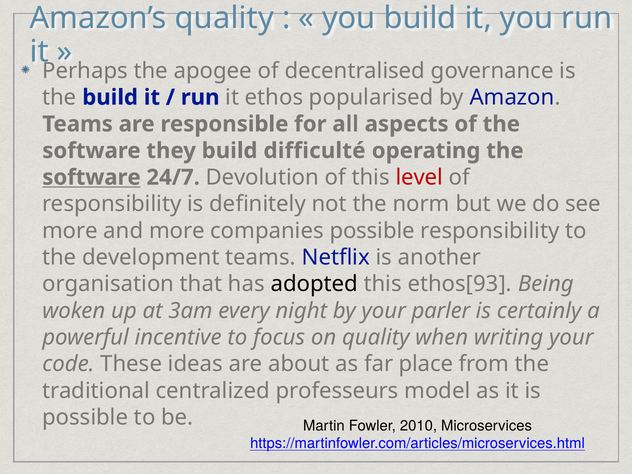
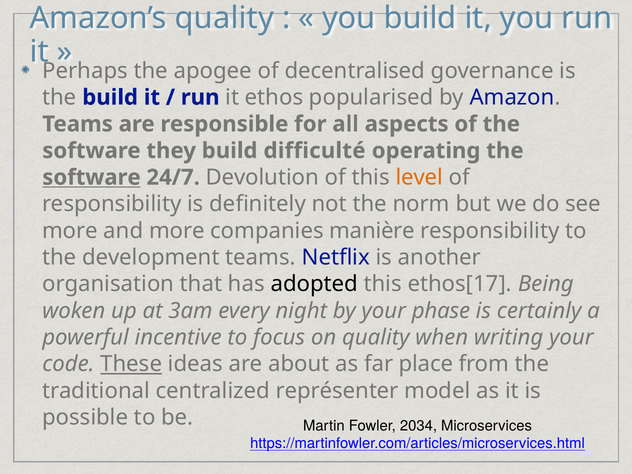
level colour: red -> orange
companies possible: possible -> manière
ethos[93: ethos[93 -> ethos[17
parler: parler -> phase
These underline: none -> present
professeurs: professeurs -> représenter
2010: 2010 -> 2034
